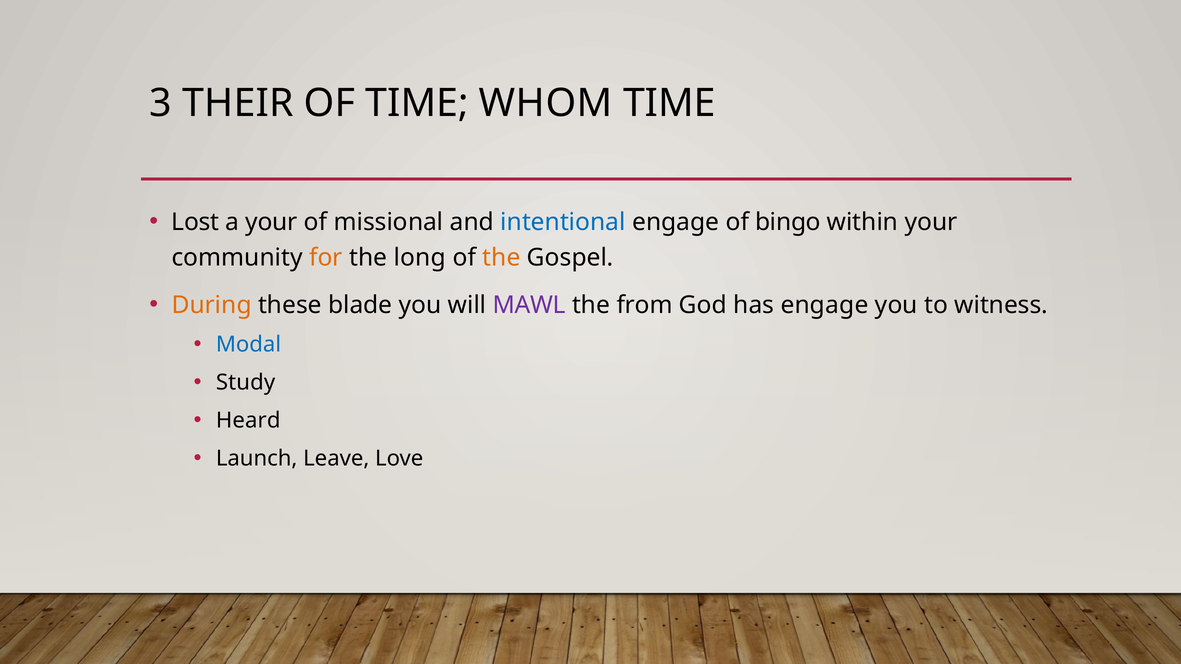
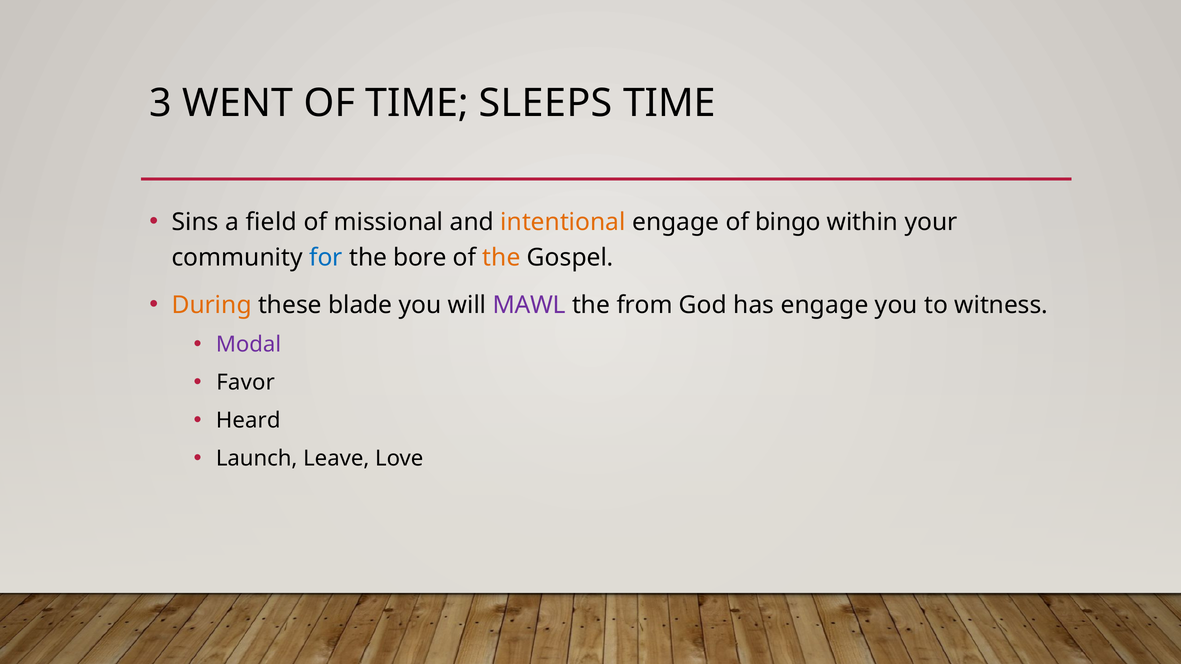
THEIR: THEIR -> WENT
WHOM: WHOM -> SLEEPS
Lost: Lost -> Sins
a your: your -> field
intentional colour: blue -> orange
for colour: orange -> blue
long: long -> bore
Modal colour: blue -> purple
Study: Study -> Favor
